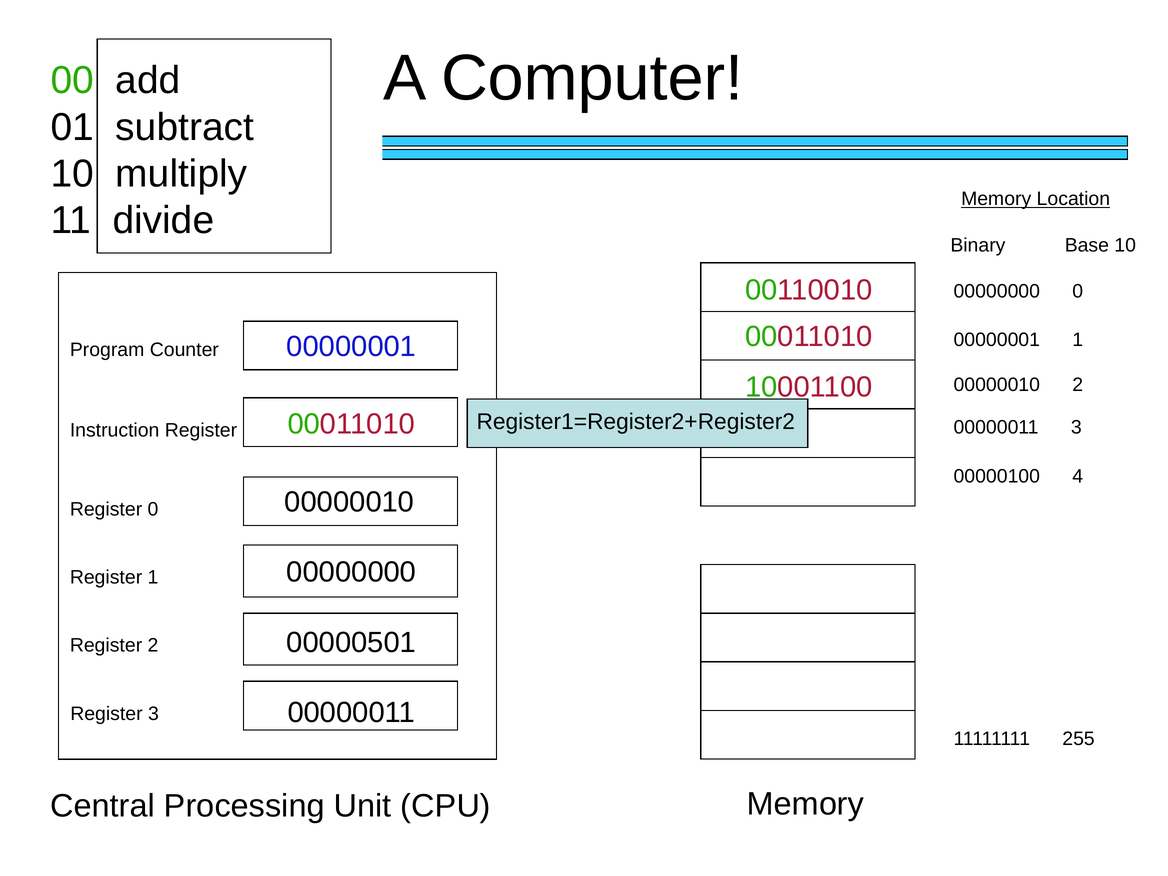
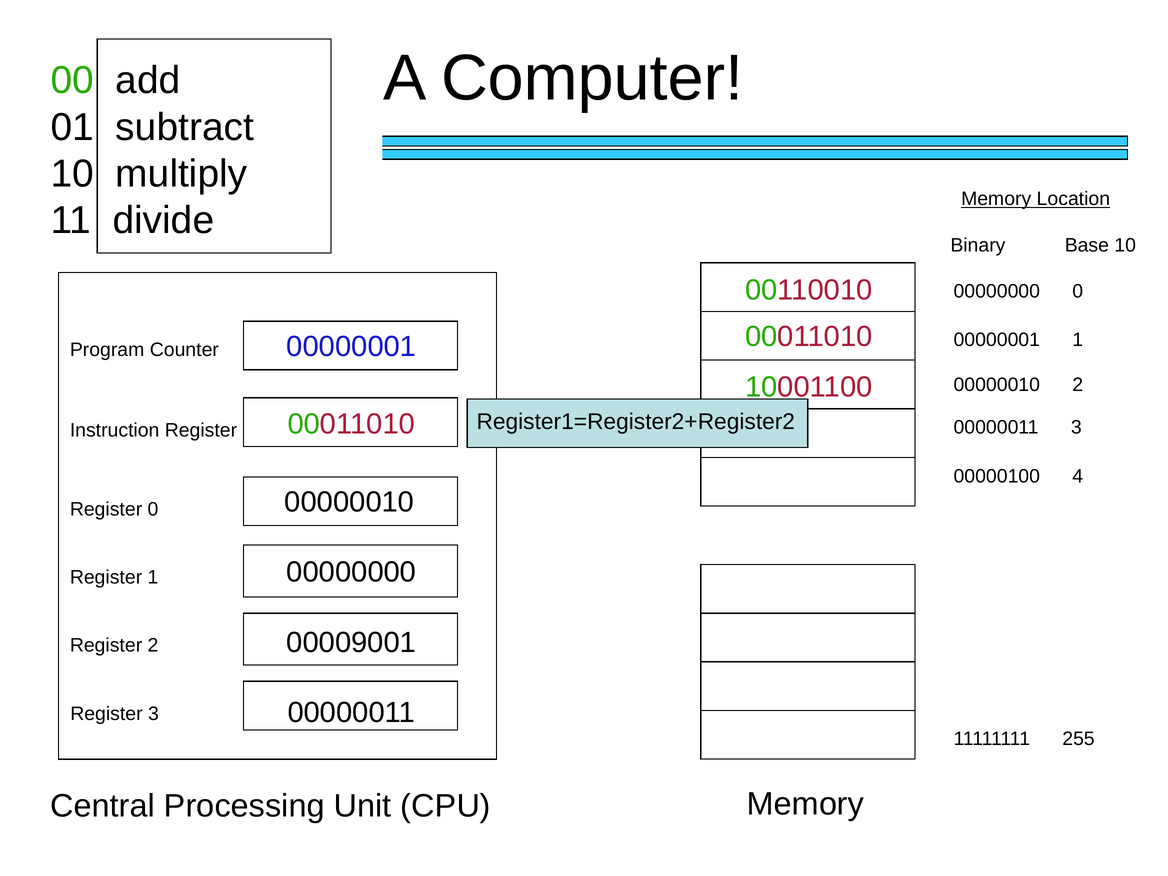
00000501: 00000501 -> 00009001
